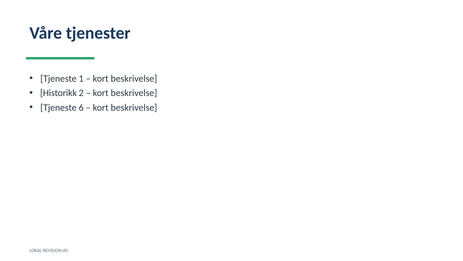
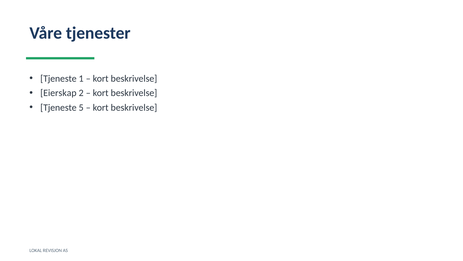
Historikk: Historikk -> Eierskap
6: 6 -> 5
